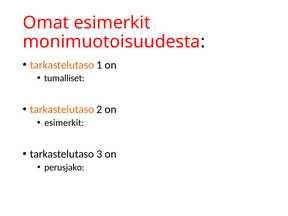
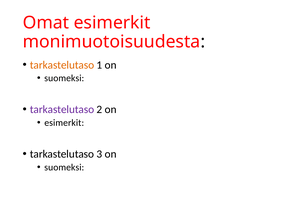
tumalliset at (64, 78): tumalliset -> suomeksi
tarkastelutaso at (62, 109) colour: orange -> purple
perusjako at (64, 167): perusjako -> suomeksi
